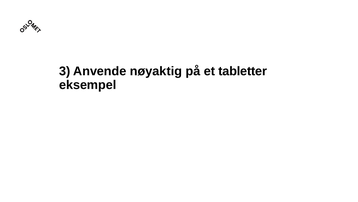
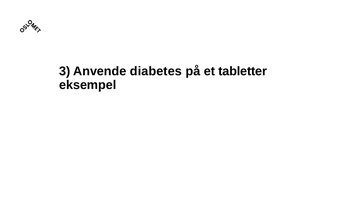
nøyaktig: nøyaktig -> diabetes
